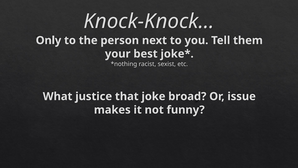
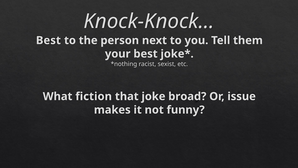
Only at (48, 40): Only -> Best
justice: justice -> fiction
